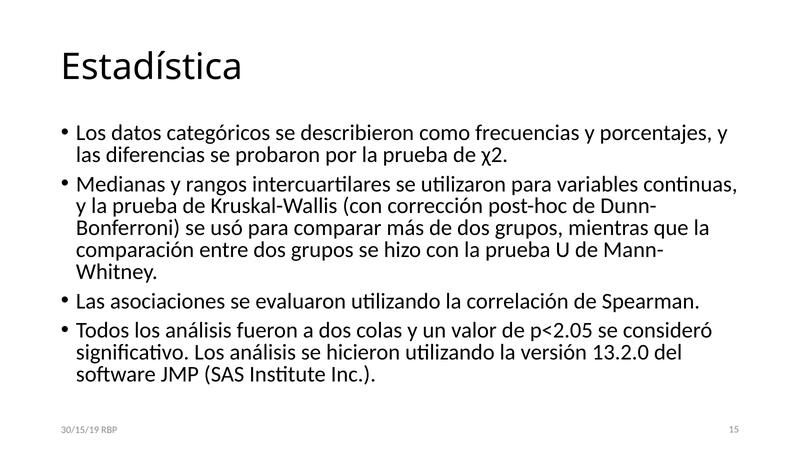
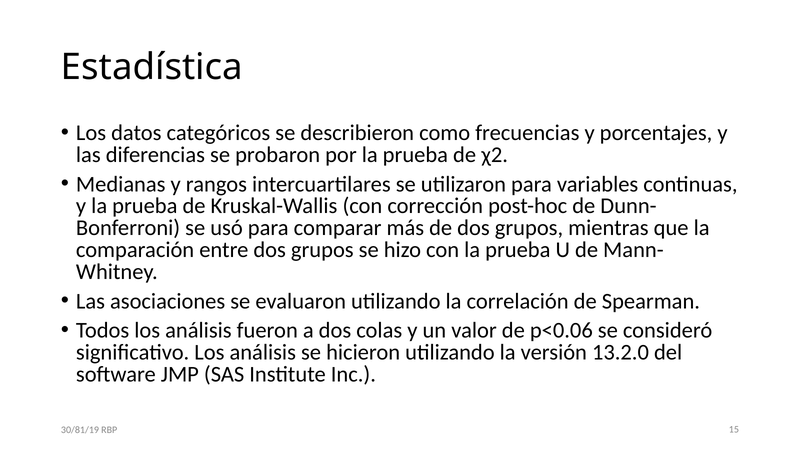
p<2.05: p<2.05 -> p<0.06
30/15/19: 30/15/19 -> 30/81/19
